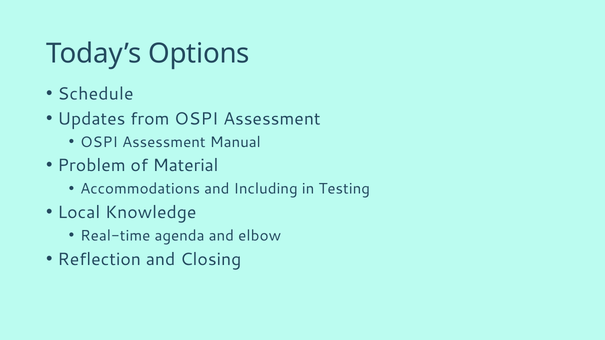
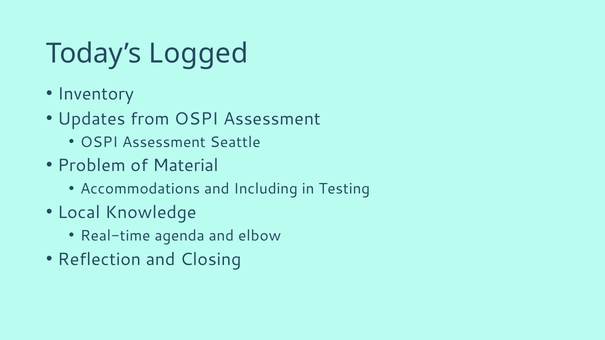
Options: Options -> Logged
Schedule: Schedule -> Inventory
Manual: Manual -> Seattle
